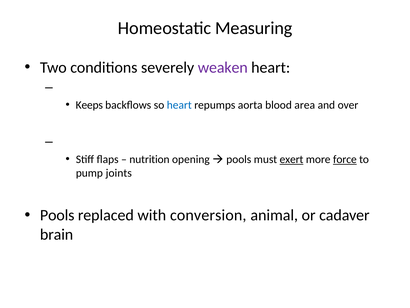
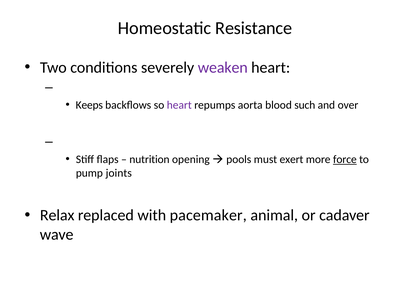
Measuring: Measuring -> Resistance
heart at (179, 105) colour: blue -> purple
area: area -> such
exert underline: present -> none
Pools at (57, 215): Pools -> Relax
conversion: conversion -> pacemaker
brain: brain -> wave
